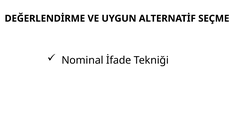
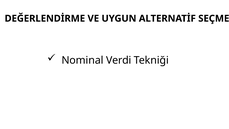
İfade: İfade -> Verdi
